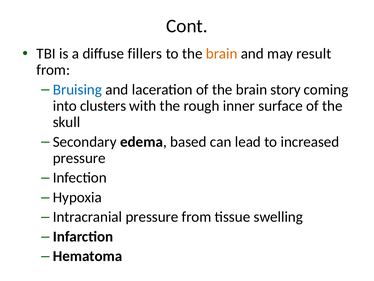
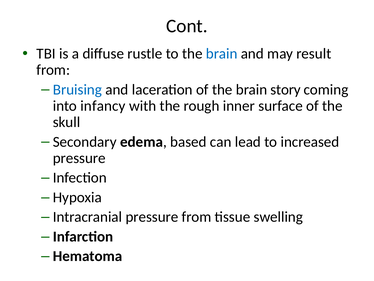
fillers: fillers -> rustle
brain at (222, 54) colour: orange -> blue
clusters: clusters -> infancy
